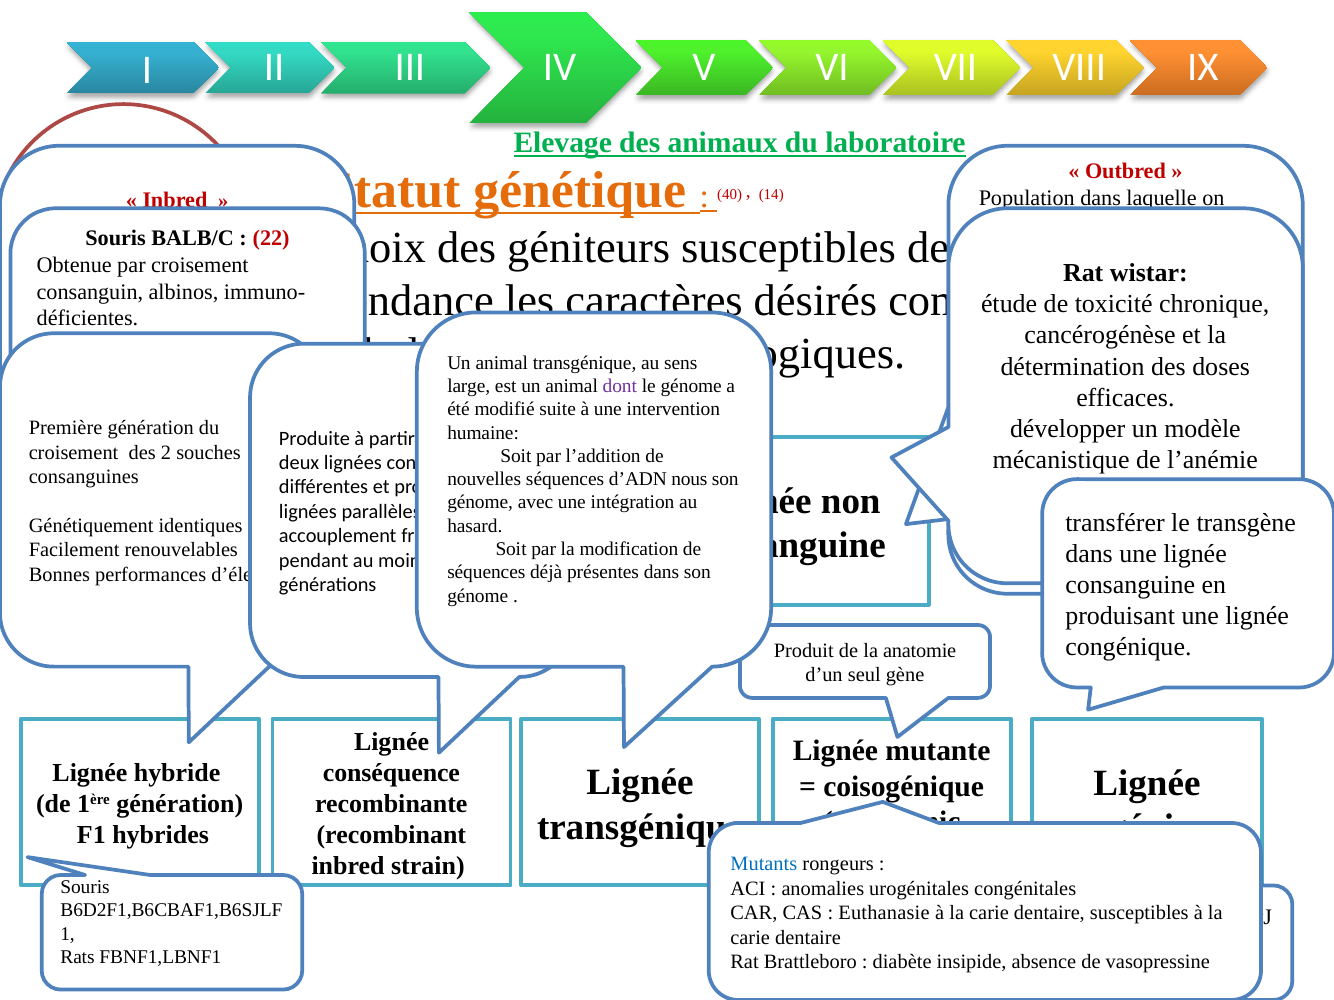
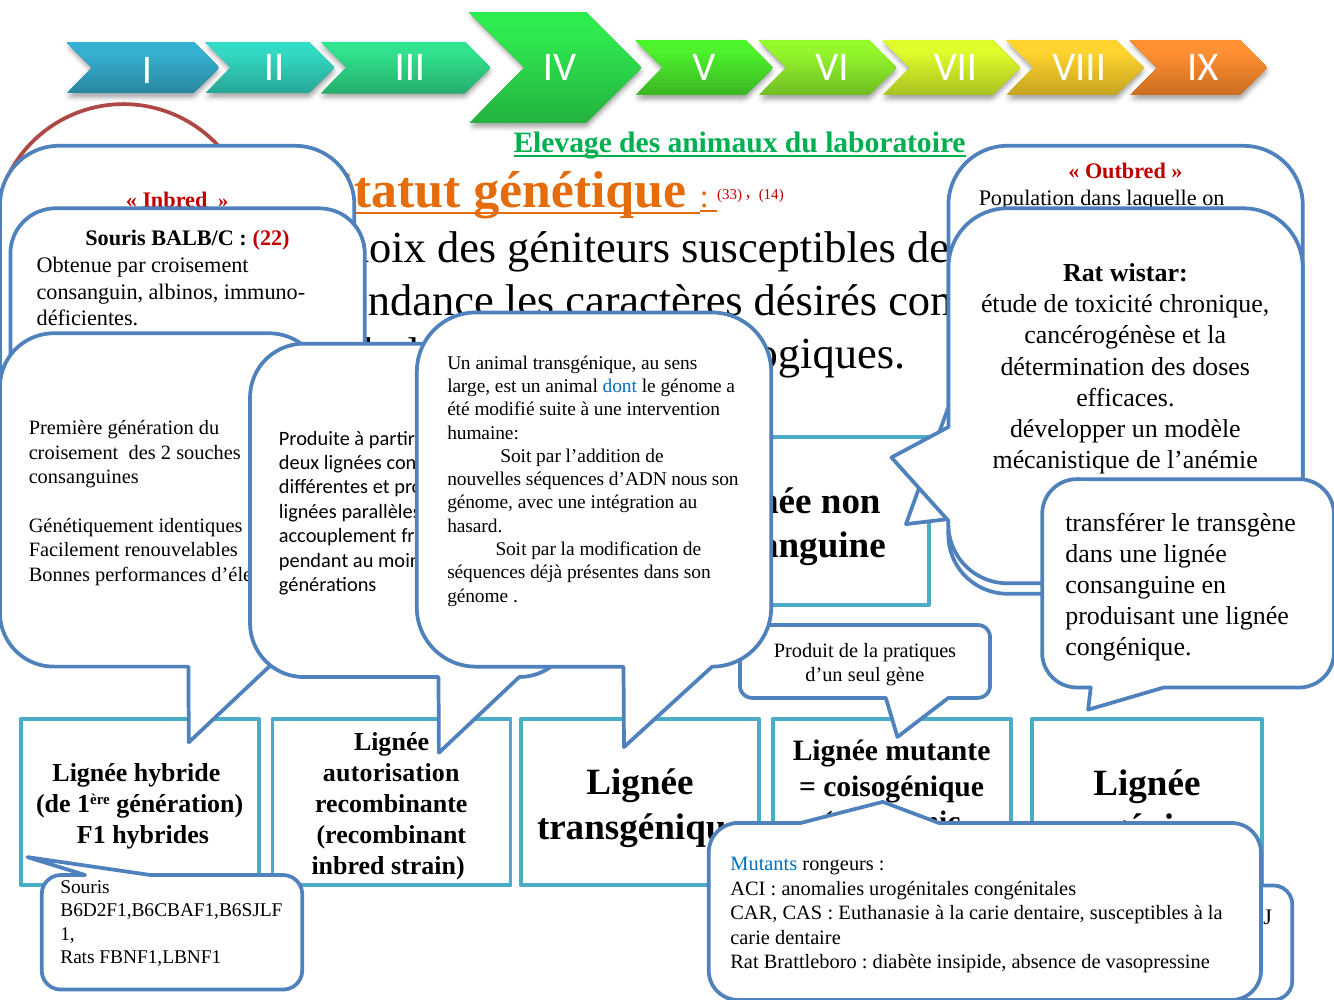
40: 40 -> 33
dont colour: purple -> blue
anatomie: anatomie -> pratiques
conséquence: conséquence -> autorisation
